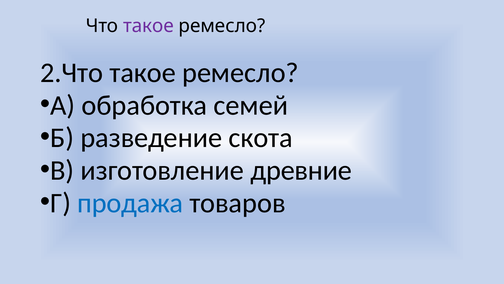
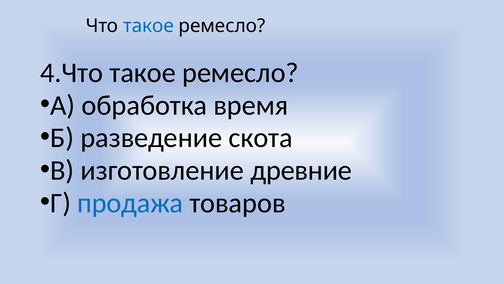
такое at (148, 26) colour: purple -> blue
2.Что: 2.Что -> 4.Что
семей: семей -> время
